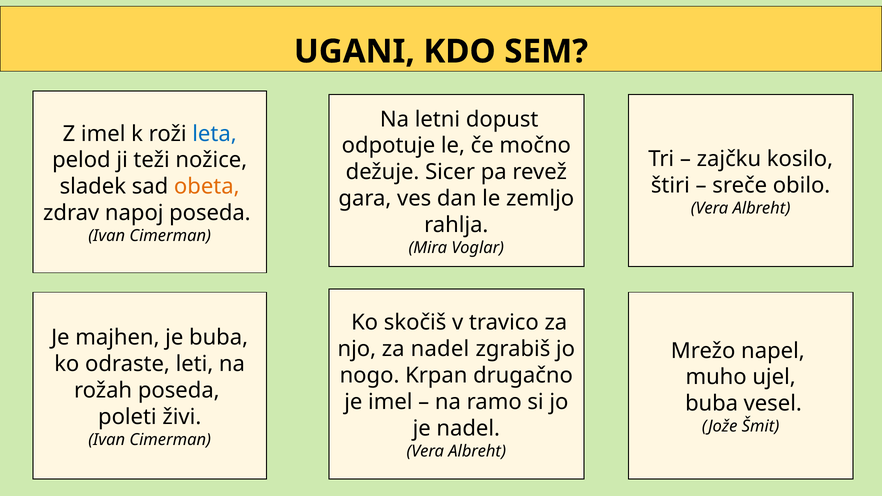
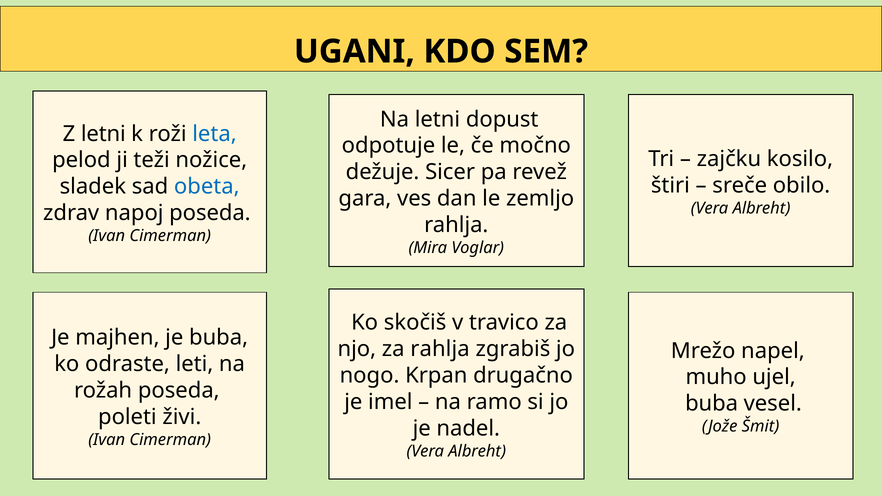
Z imel: imel -> letni
obeta colour: orange -> blue
za nadel: nadel -> rahlja
